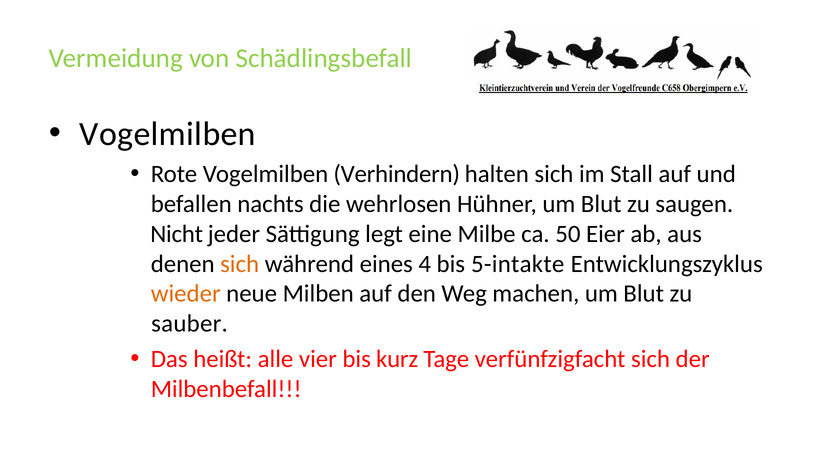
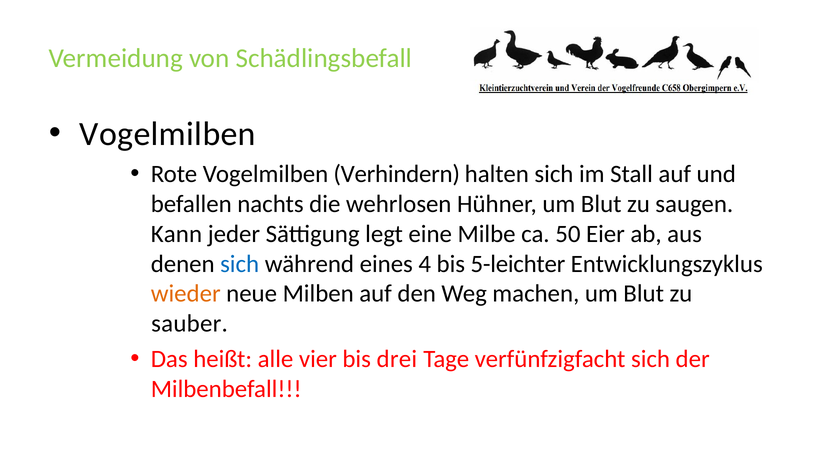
Nicht: Nicht -> Kann
sich at (240, 264) colour: orange -> blue
5-intakte: 5-intakte -> 5-leichter
kurz: kurz -> drei
